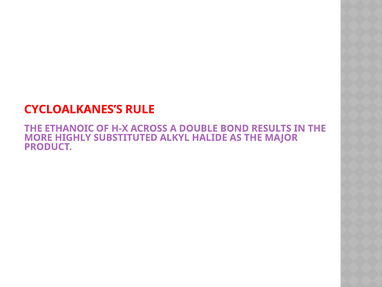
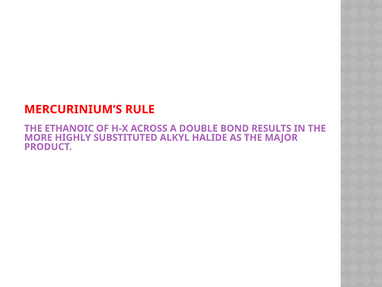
CYCLOALKANES’S: CYCLOALKANES’S -> MERCURINIUM’S
